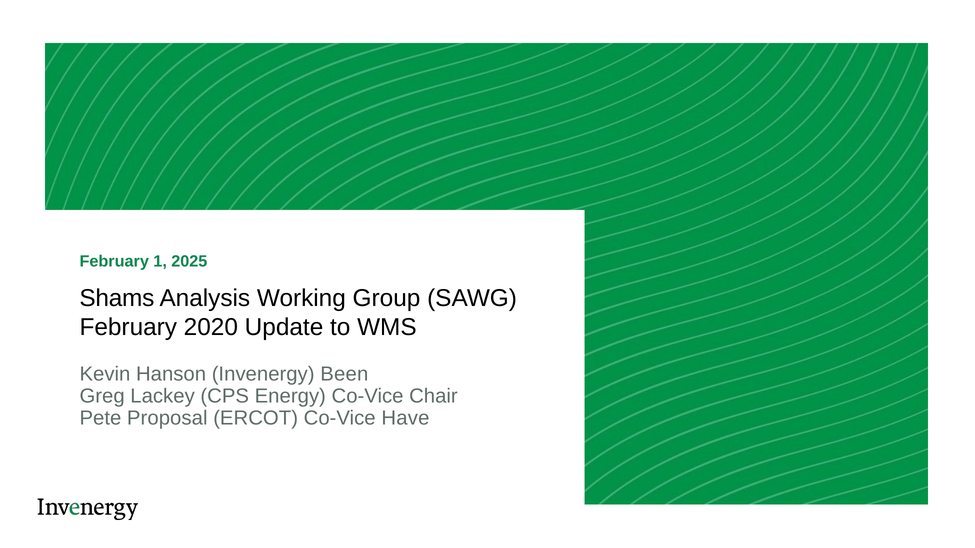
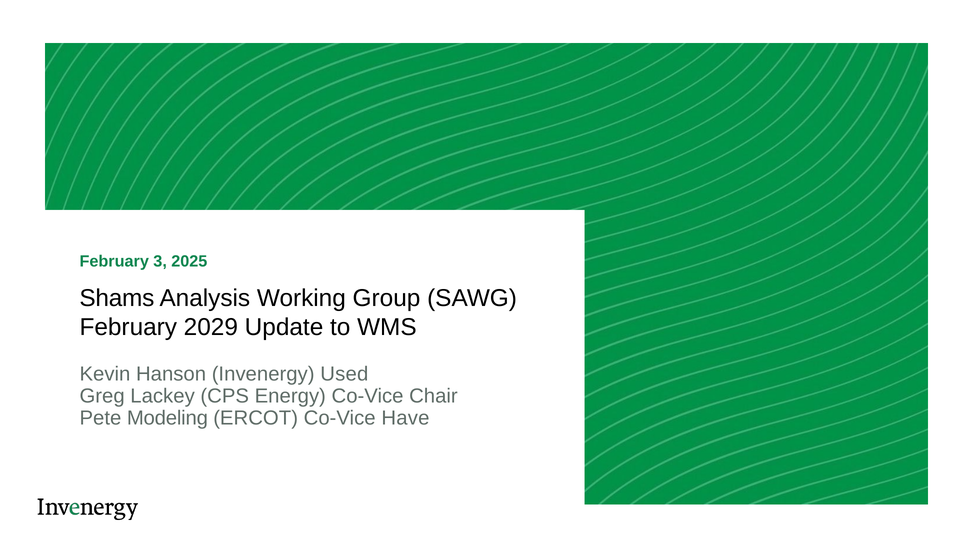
1: 1 -> 3
2020: 2020 -> 2029
Been: Been -> Used
Proposal: Proposal -> Modeling
